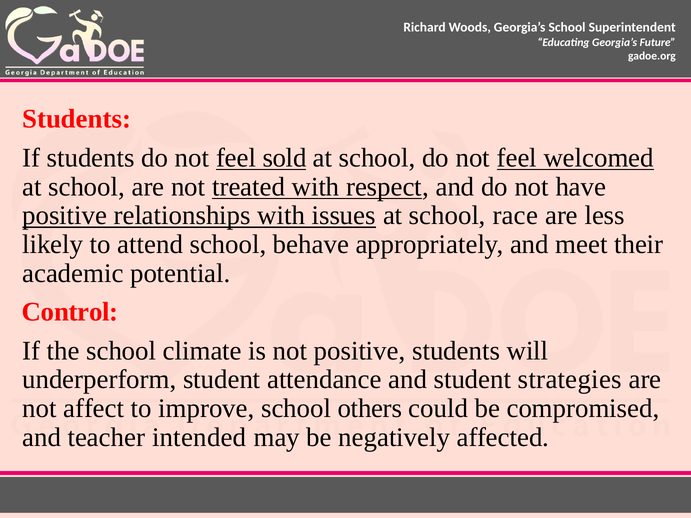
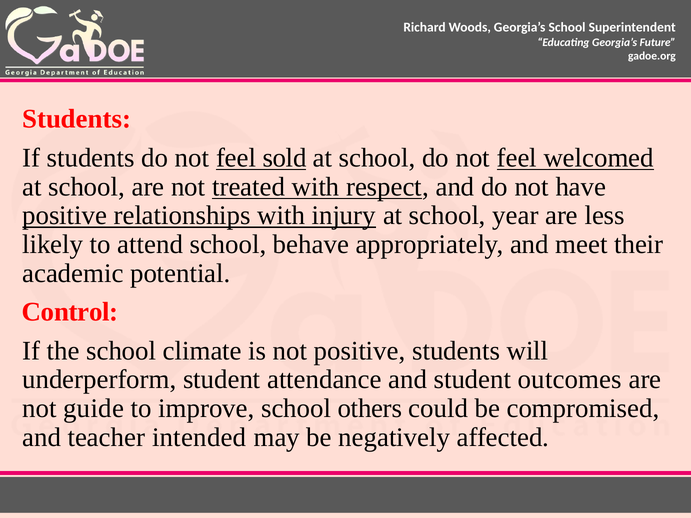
issues: issues -> injury
race: race -> year
strategies: strategies -> outcomes
affect: affect -> guide
